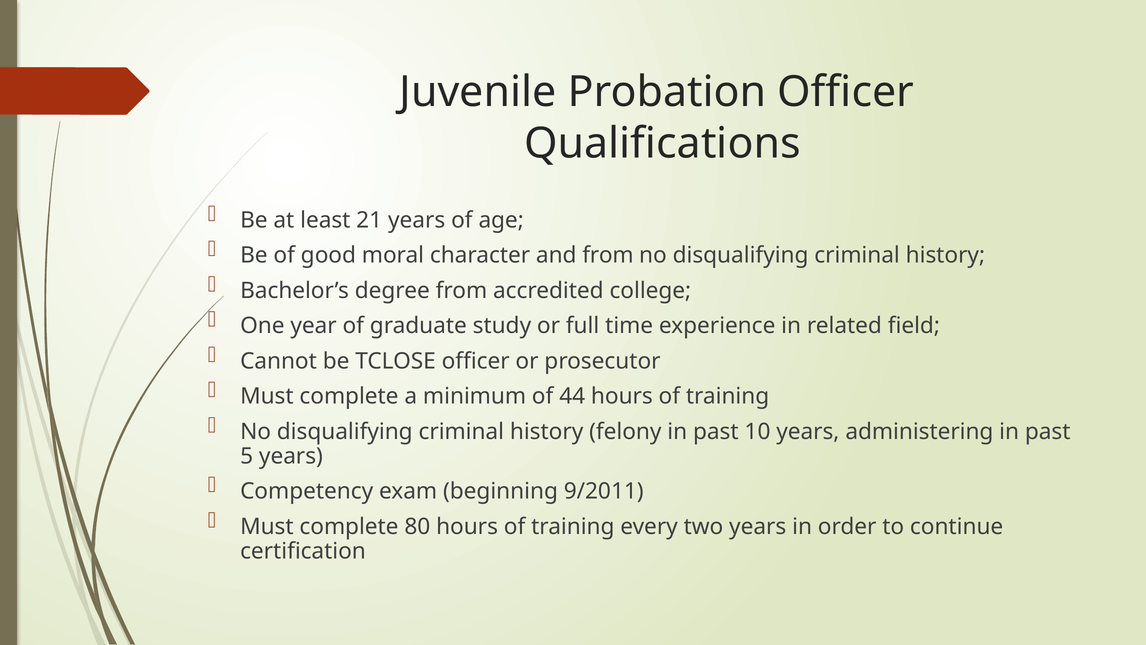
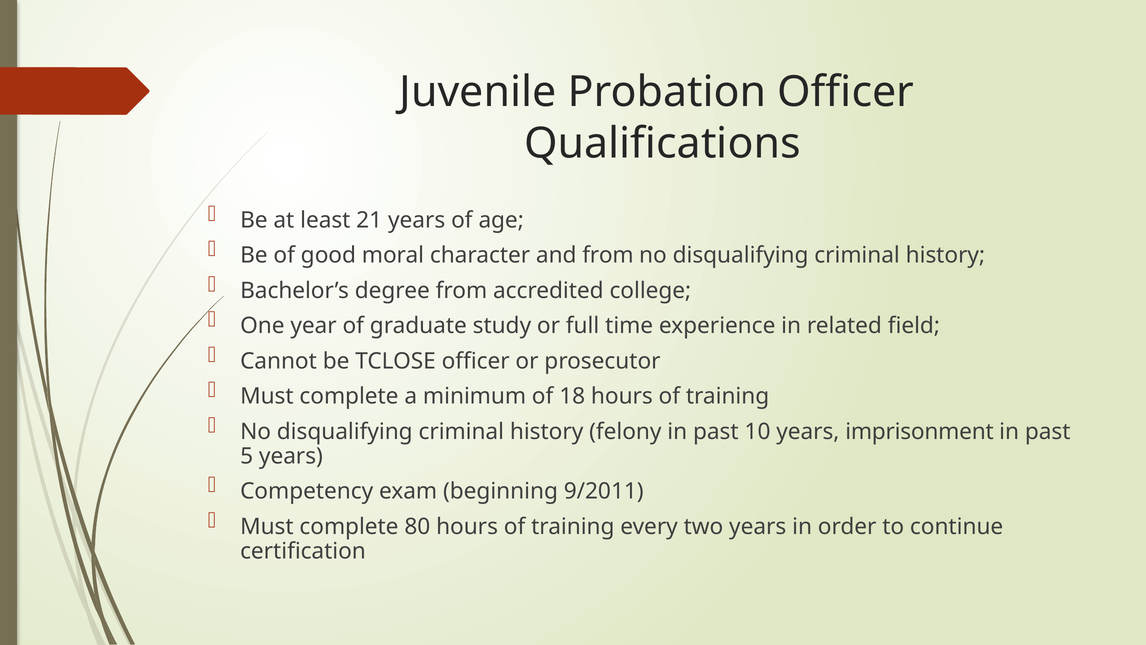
44: 44 -> 18
administering: administering -> imprisonment
